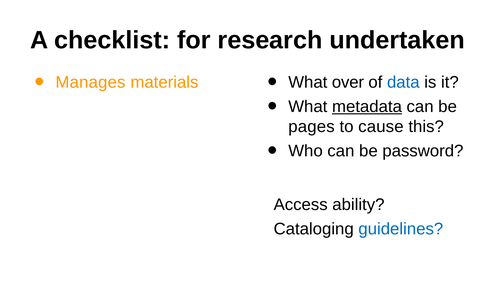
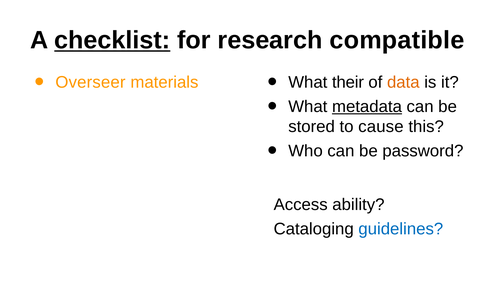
checklist underline: none -> present
undertaken: undertaken -> compatible
Manages: Manages -> Overseer
over: over -> their
data colour: blue -> orange
pages: pages -> stored
